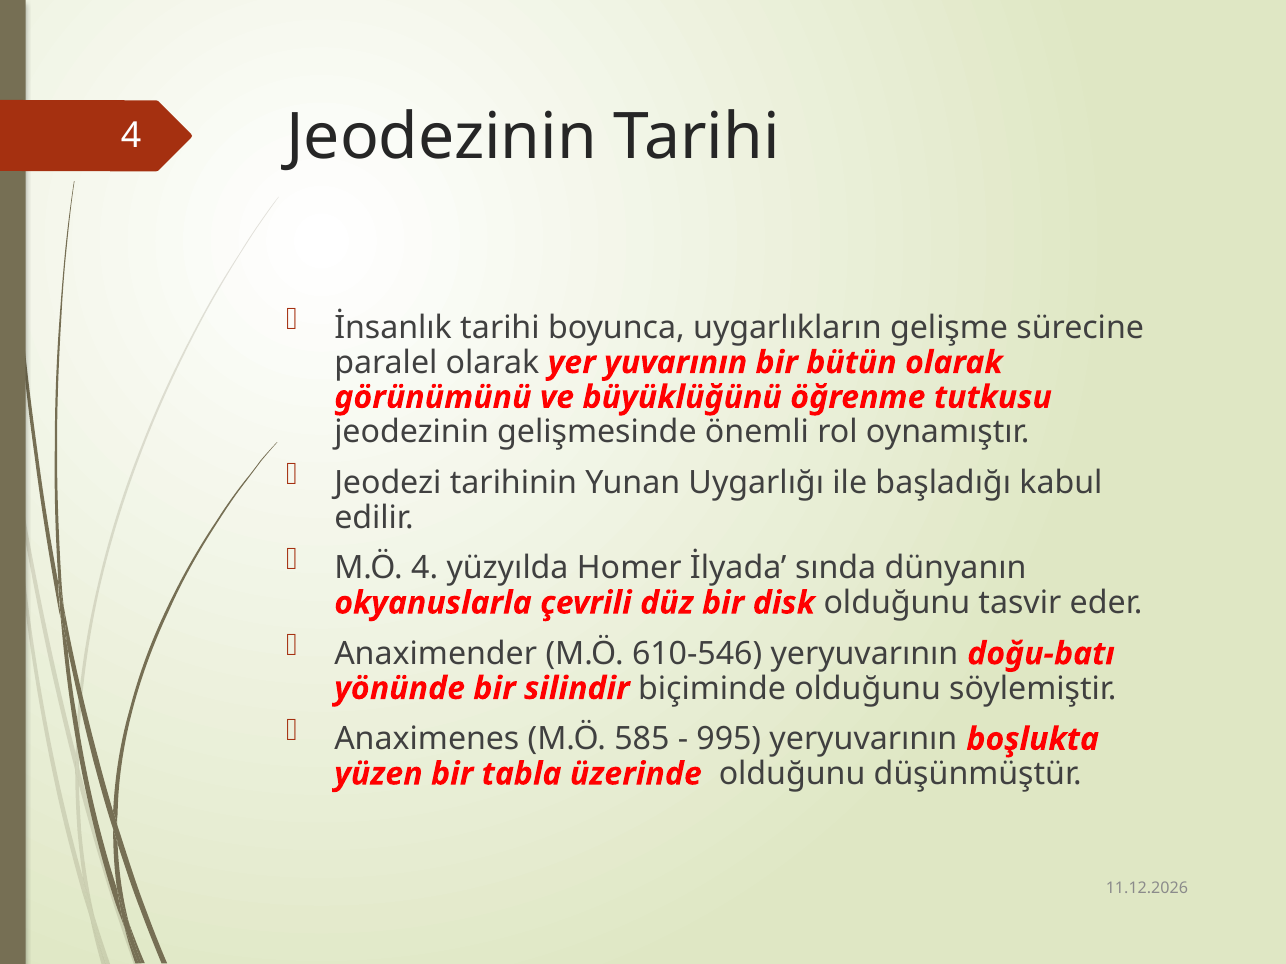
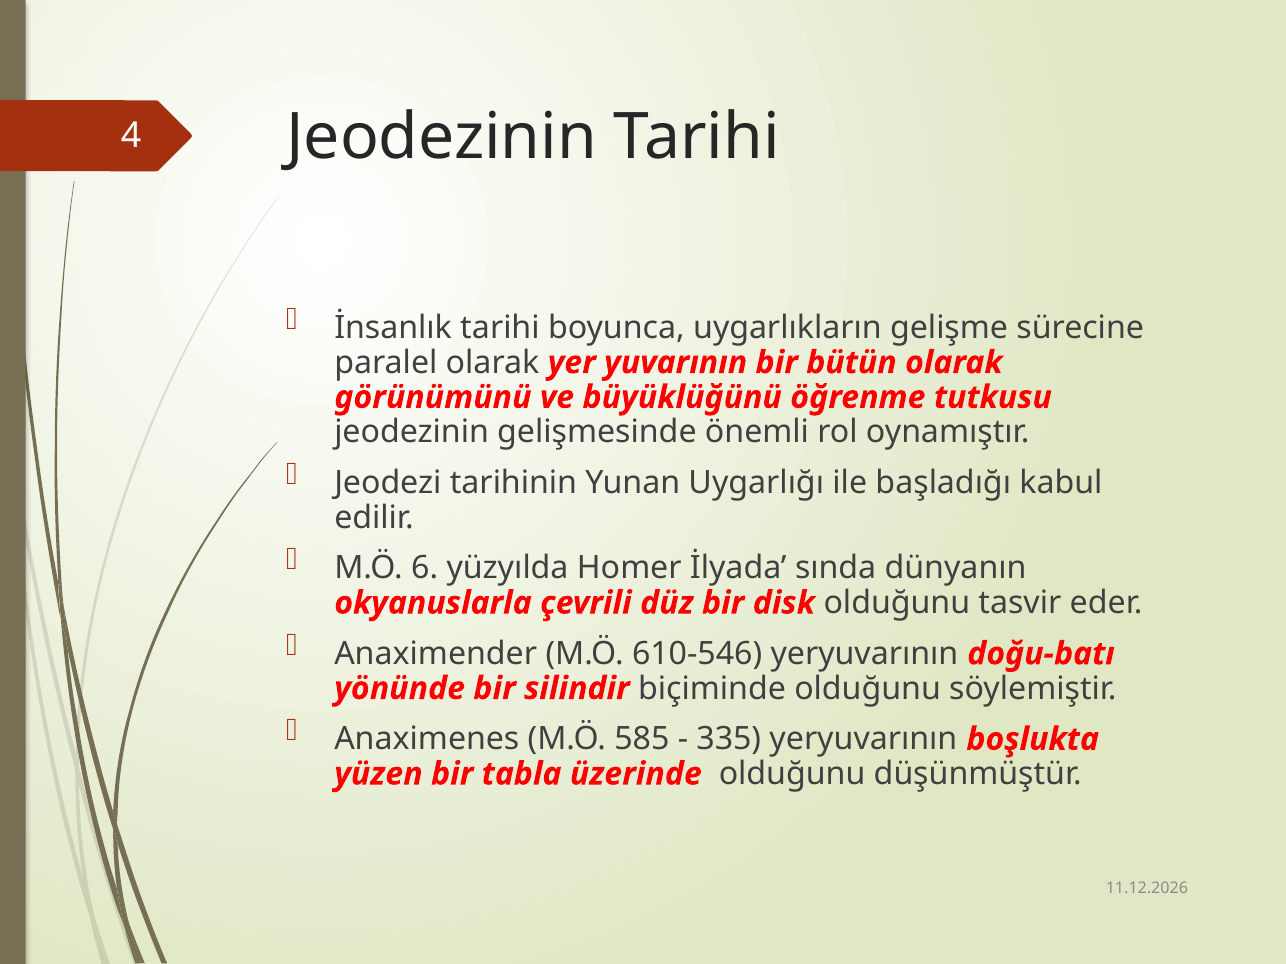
M.Ö 4: 4 -> 6
995: 995 -> 335
